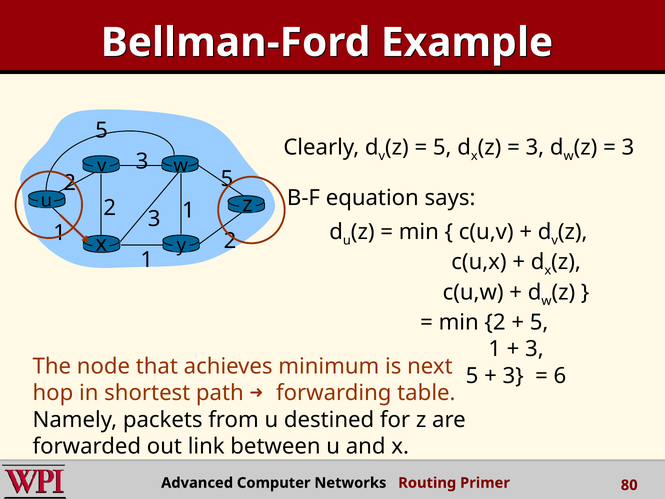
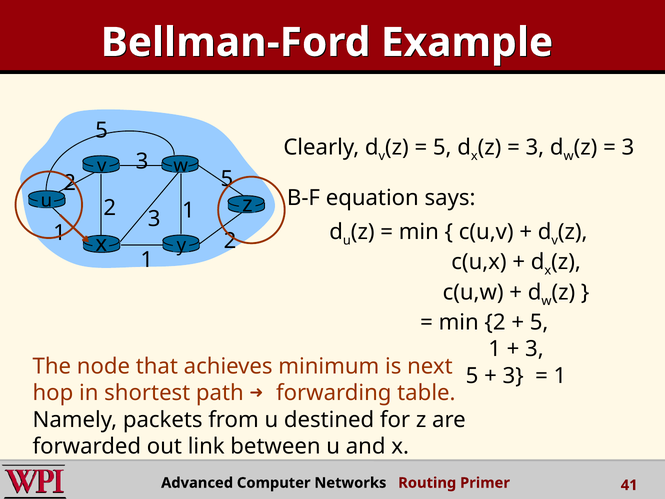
6 at (560, 376): 6 -> 1
80: 80 -> 41
